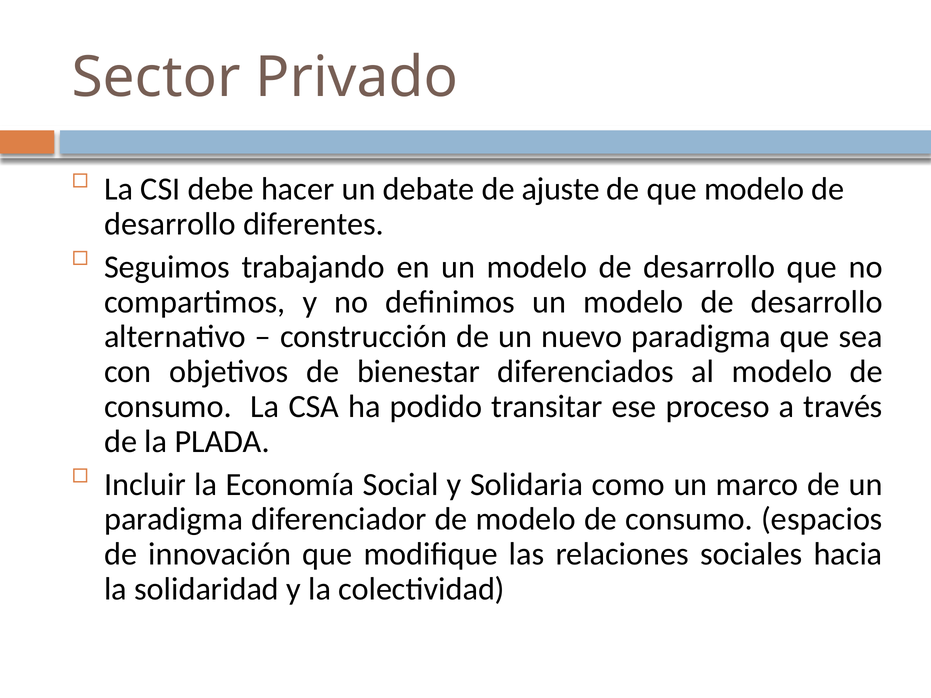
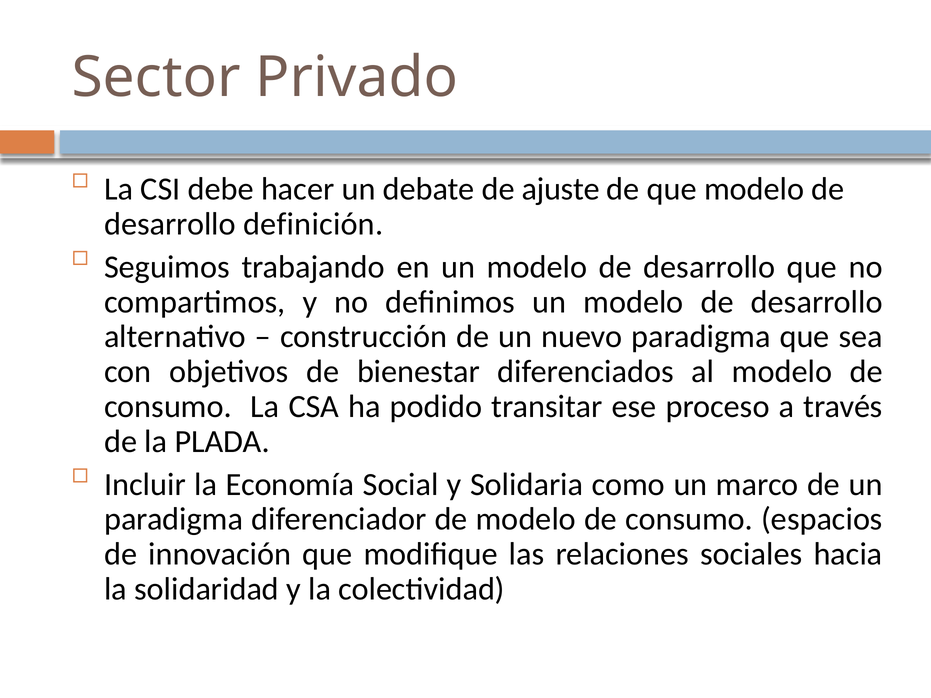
diferentes: diferentes -> definición
